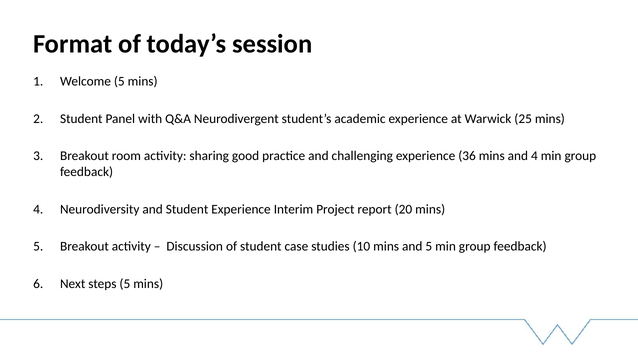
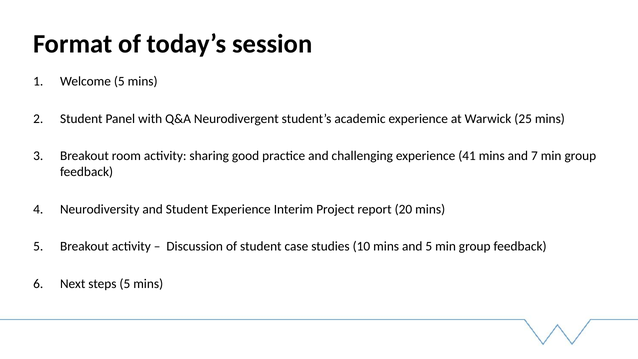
36: 36 -> 41
and 4: 4 -> 7
